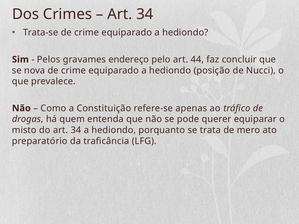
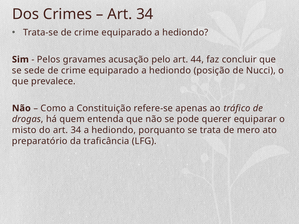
endereço: endereço -> acusação
nova: nova -> sede
